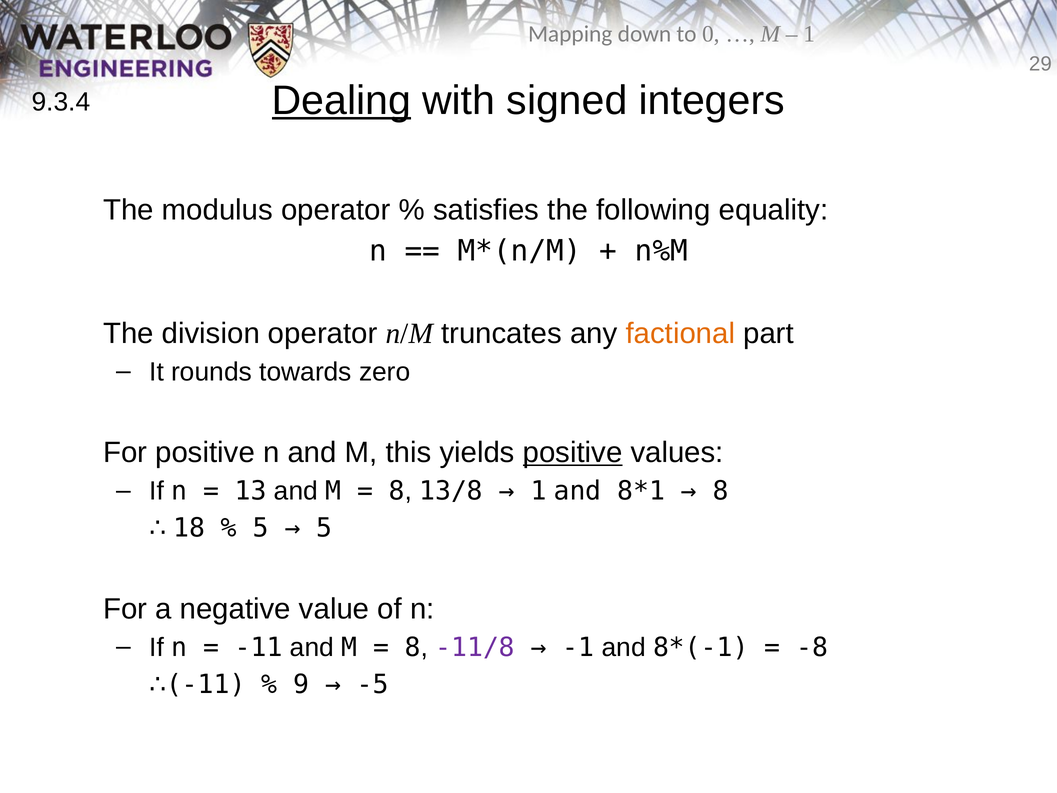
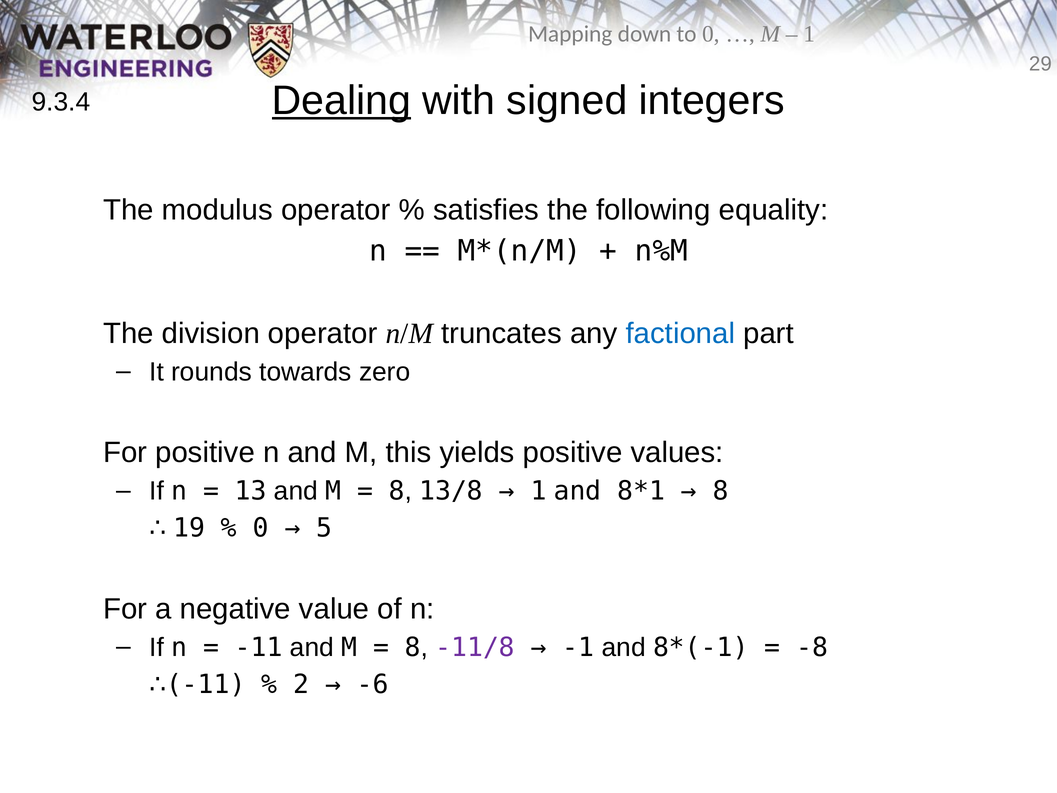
factional colour: orange -> blue
positive at (573, 453) underline: present -> none
18: 18 -> 19
5 at (261, 528): 5 -> 0
9: 9 -> 2
-5: -5 -> -6
